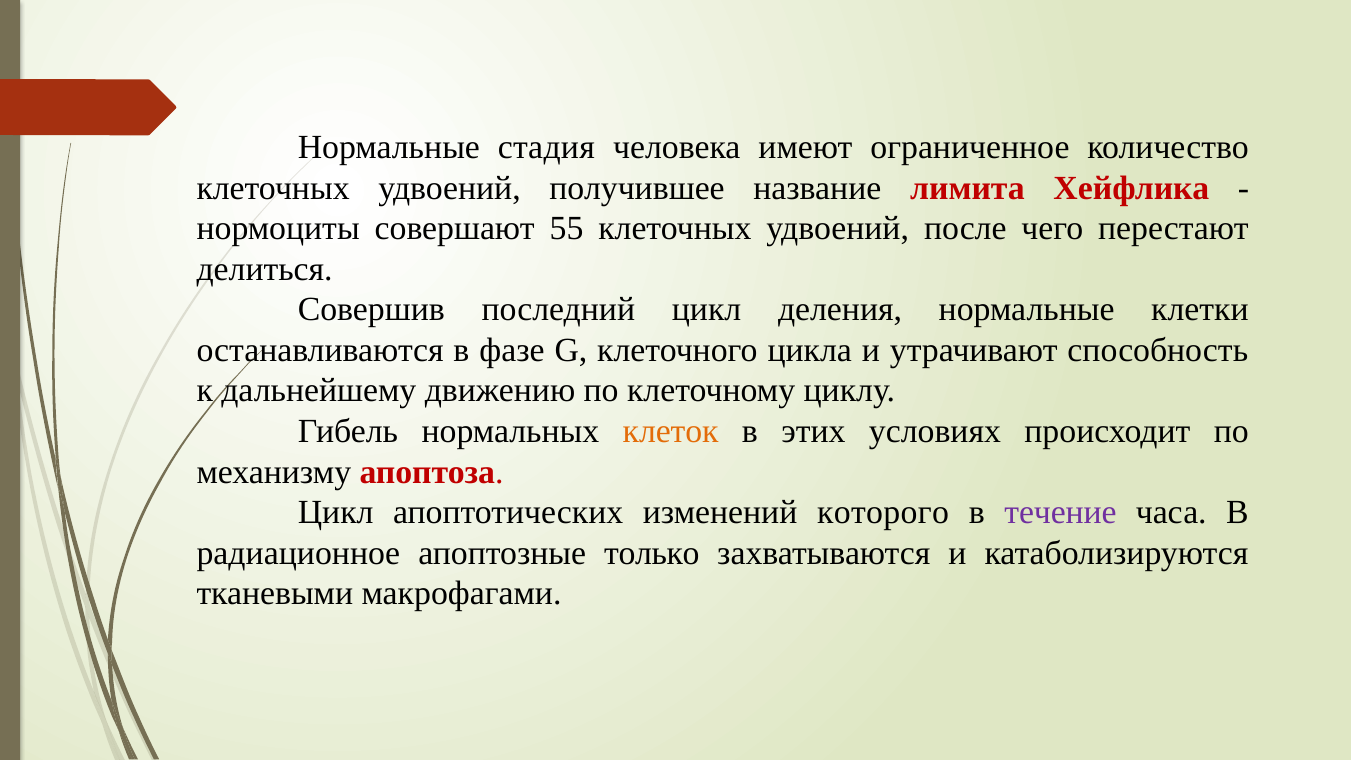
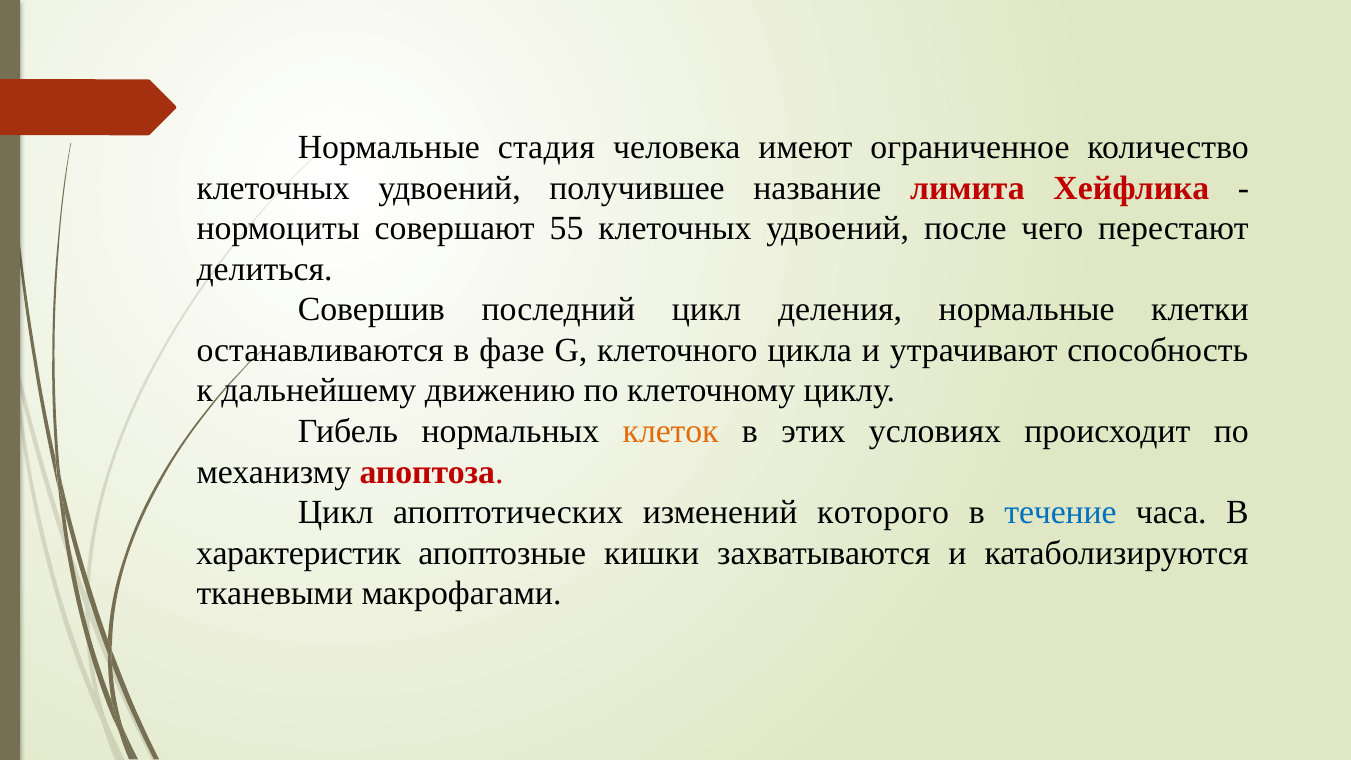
течение colour: purple -> blue
радиационное: радиационное -> характеристик
только: только -> кишки
